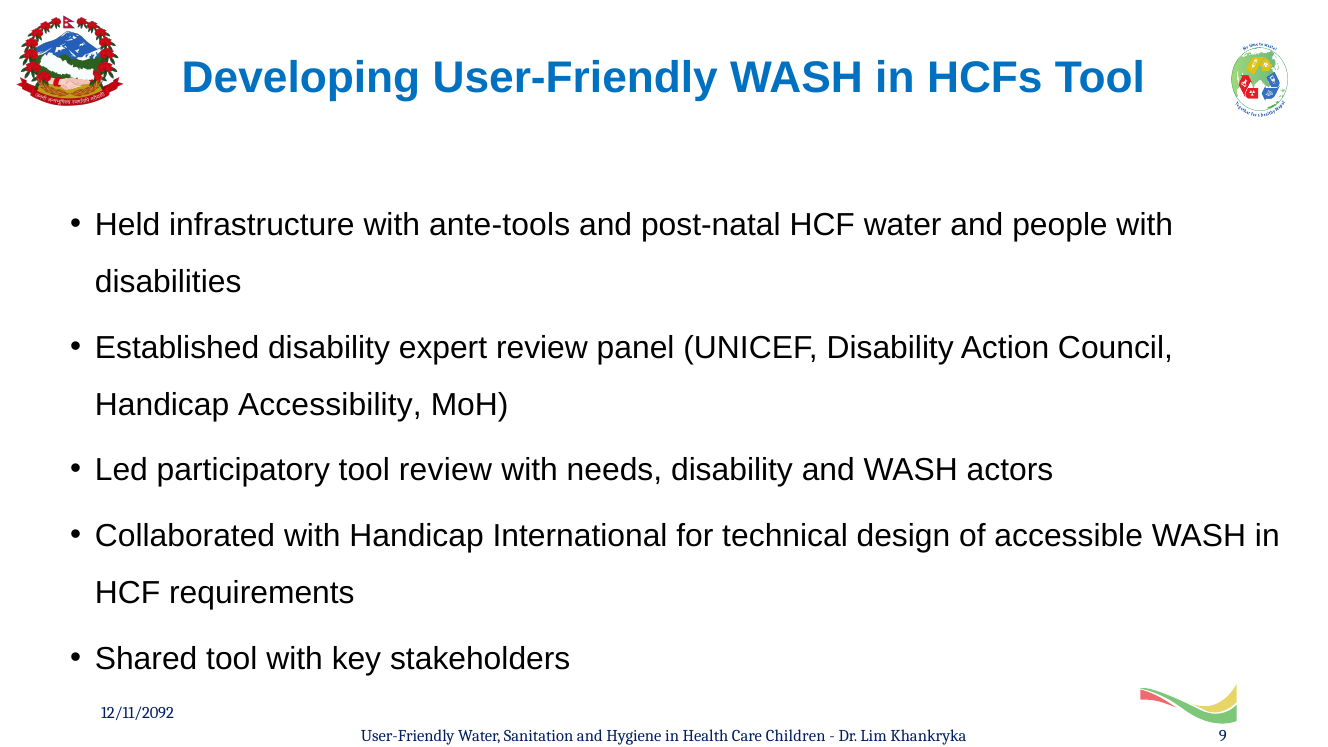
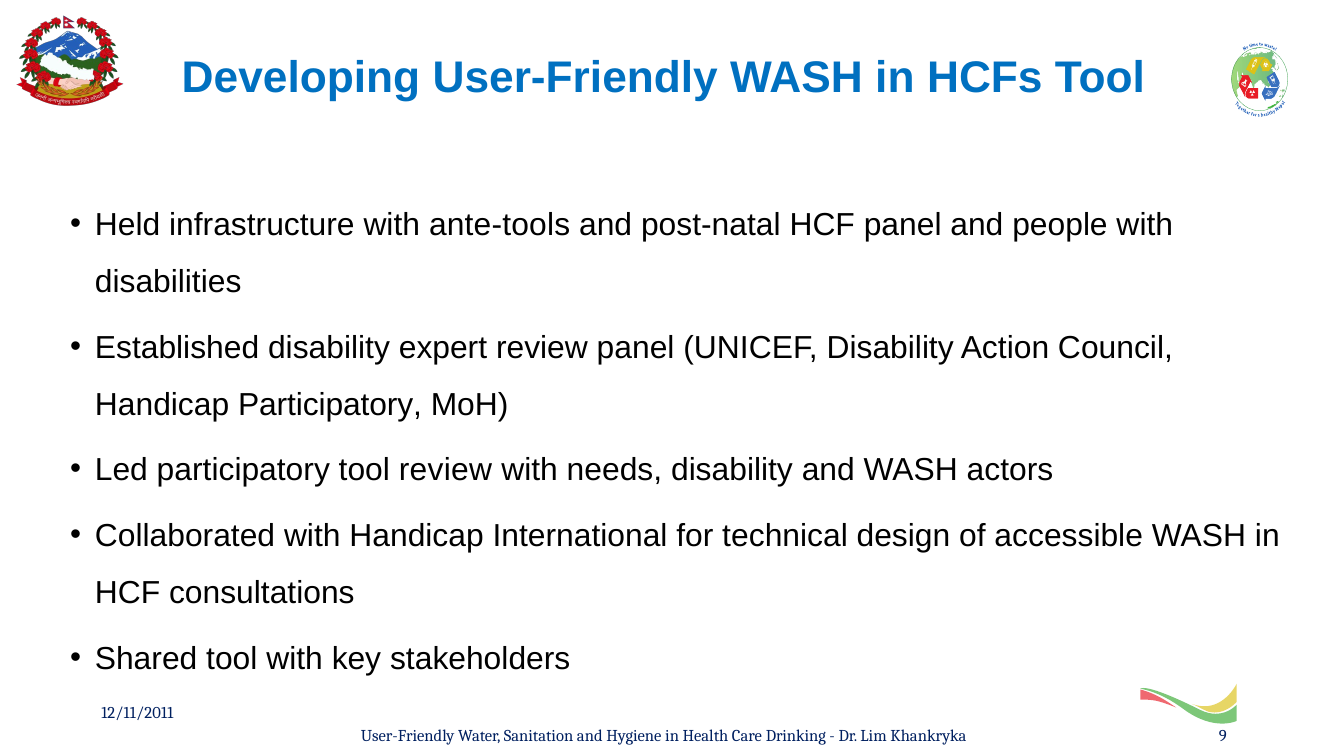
HCF water: water -> panel
Handicap Accessibility: Accessibility -> Participatory
requirements: requirements -> consultations
12/11/2092: 12/11/2092 -> 12/11/2011
Children: Children -> Drinking
